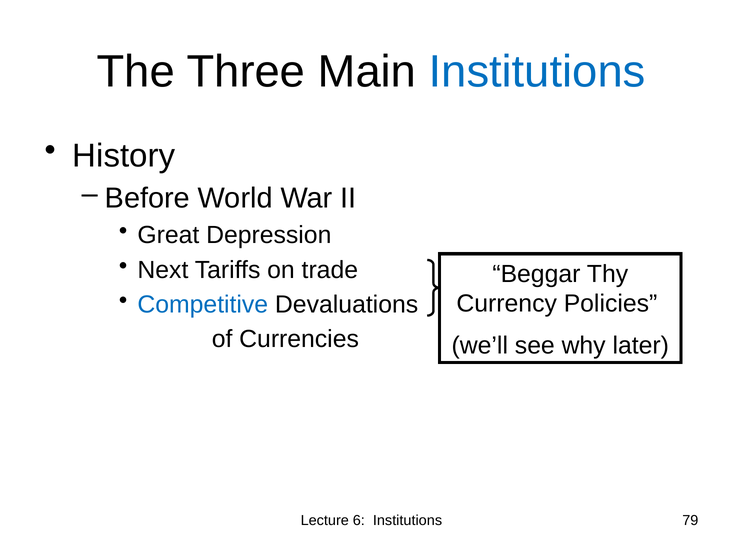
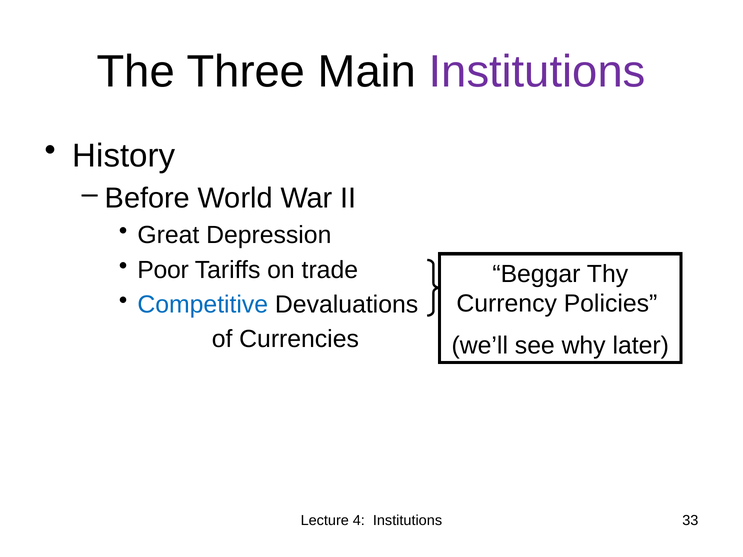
Institutions at (537, 72) colour: blue -> purple
Next: Next -> Poor
6: 6 -> 4
79: 79 -> 33
